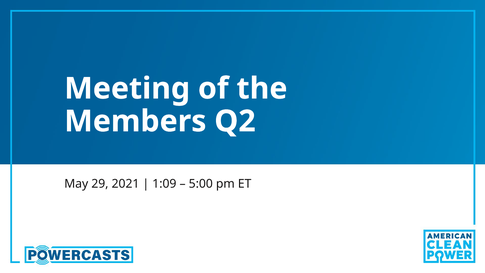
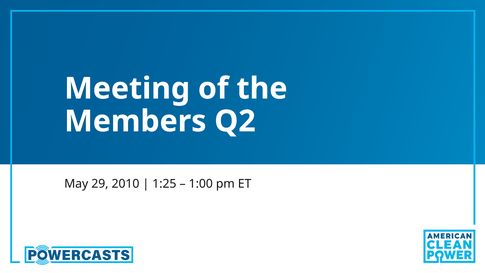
2021: 2021 -> 2010
1:09: 1:09 -> 1:25
5:00: 5:00 -> 1:00
